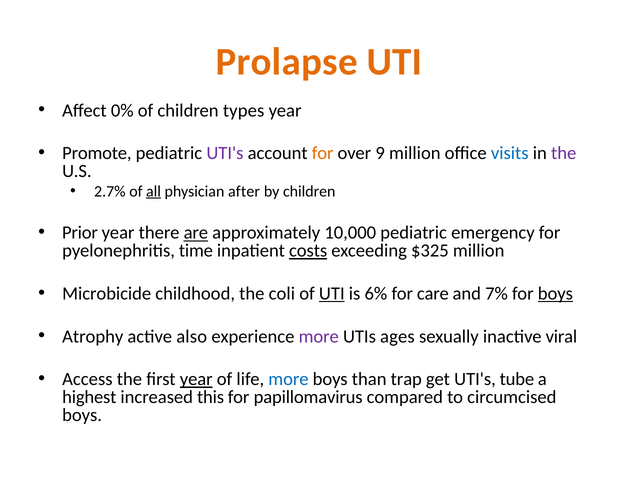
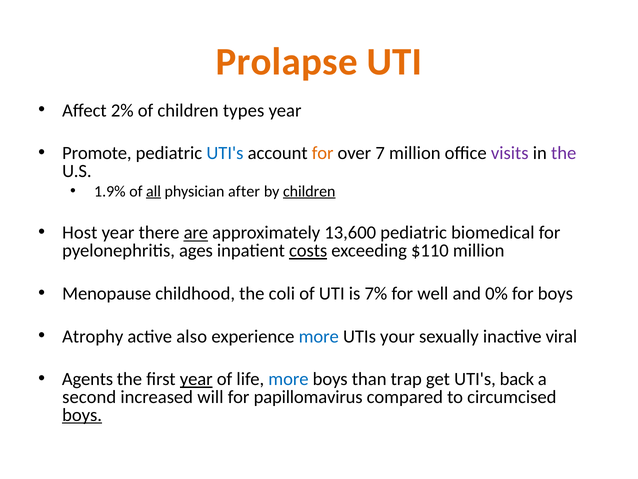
0%: 0% -> 2%
UTI's at (225, 153) colour: purple -> blue
9: 9 -> 7
visits colour: blue -> purple
2.7%: 2.7% -> 1.9%
children at (309, 191) underline: none -> present
Prior: Prior -> Host
10,000: 10,000 -> 13,600
emergency: emergency -> biomedical
time: time -> ages
$325: $325 -> $110
Microbicide: Microbicide -> Menopause
UTI at (332, 293) underline: present -> none
6%: 6% -> 7%
care: care -> well
7%: 7% -> 0%
boys at (555, 293) underline: present -> none
more at (319, 336) colour: purple -> blue
ages: ages -> your
Access: Access -> Agents
tube: tube -> back
highest: highest -> second
this: this -> will
boys at (82, 415) underline: none -> present
